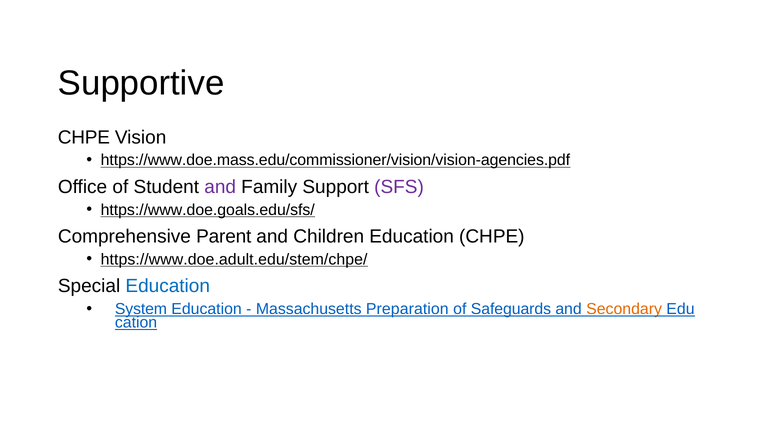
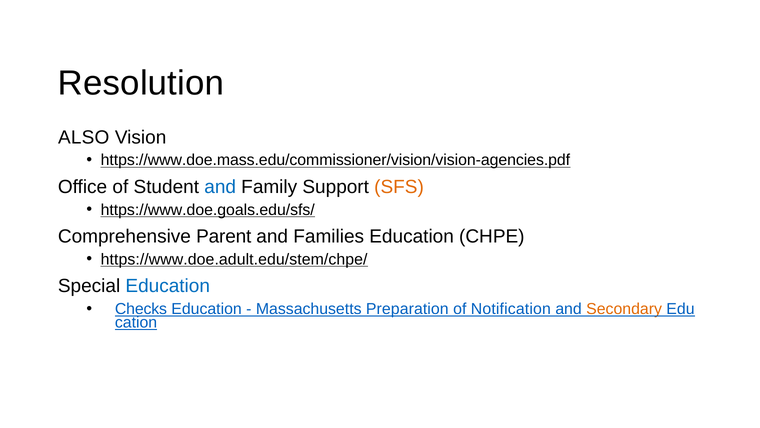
Supportive: Supportive -> Resolution
CHPE at (84, 137): CHPE -> ALSO
and at (220, 187) colour: purple -> blue
SFS colour: purple -> orange
Children: Children -> Families
System: System -> Checks
Safeguards: Safeguards -> Notification
